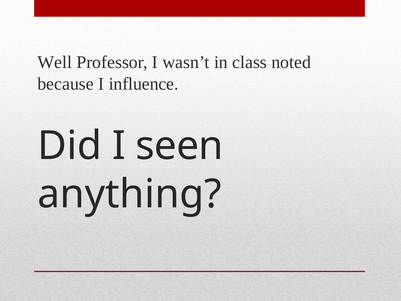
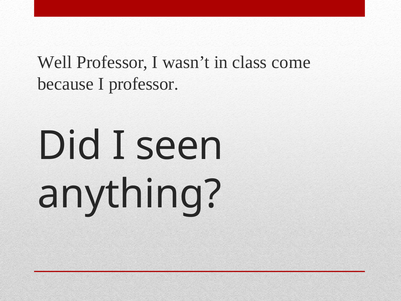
noted: noted -> come
I influence: influence -> professor
